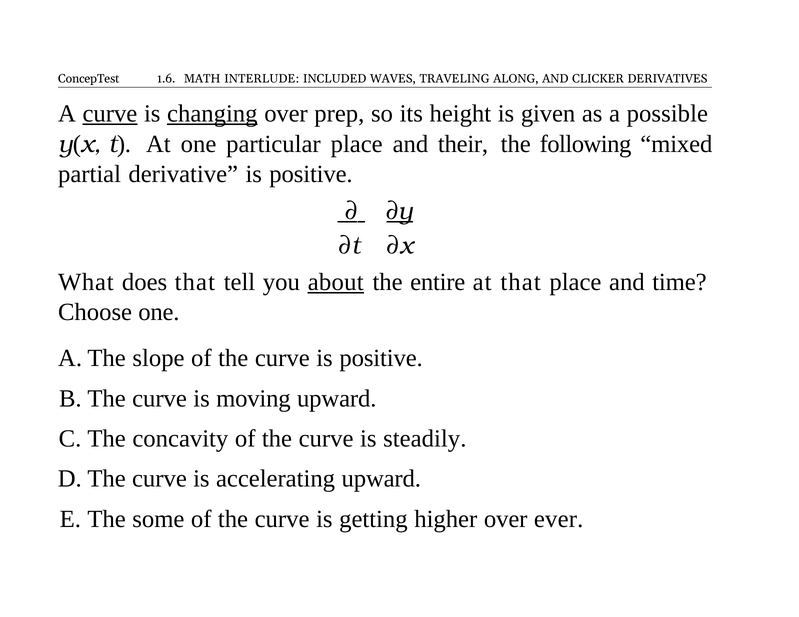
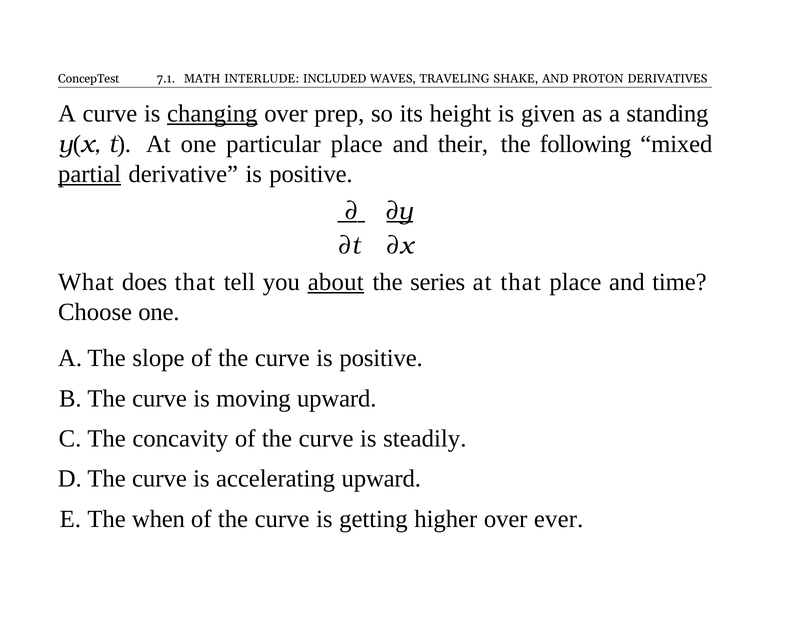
1.6: 1.6 -> 7.1
ALONG: ALONG -> SHAKE
CLICKER: CLICKER -> PROTON
curve at (110, 114) underline: present -> none
possible: possible -> standing
partial underline: none -> present
entire: entire -> series
some: some -> when
